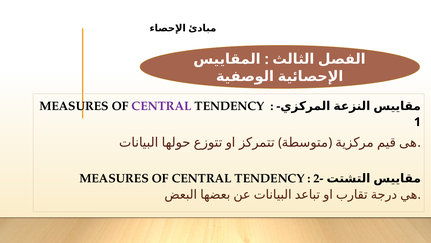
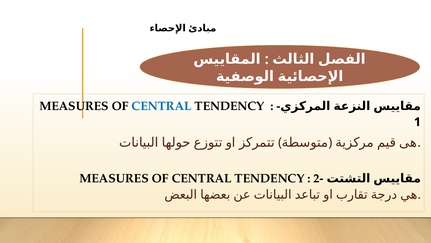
CENTRAL at (162, 106) colour: purple -> blue
